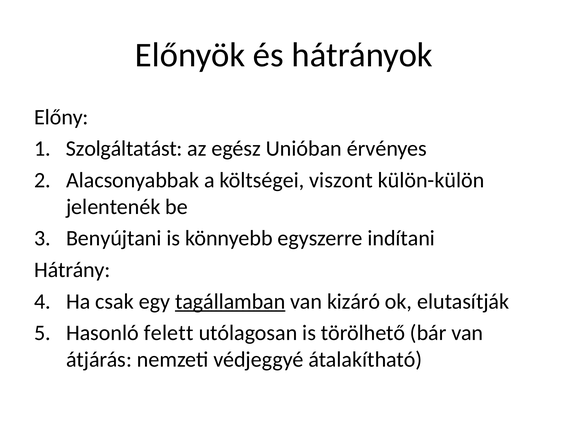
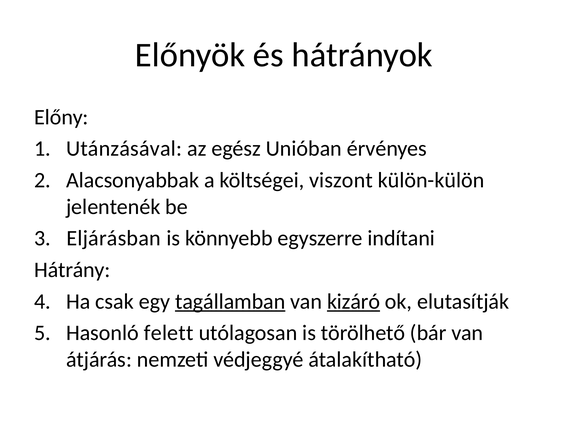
Szolgáltatást: Szolgáltatást -> Utánzásával
Benyújtani: Benyújtani -> Eljárásban
kizáró underline: none -> present
